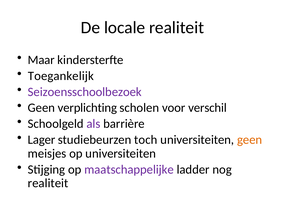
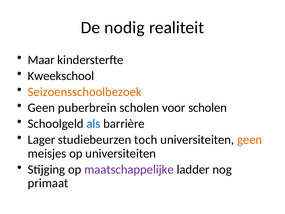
locale: locale -> nodig
Toegankelijk: Toegankelijk -> Kweekschool
Seizoensschoolbezoek colour: purple -> orange
verplichting: verplichting -> puberbrein
voor verschil: verschil -> scholen
als colour: purple -> blue
realiteit at (48, 183): realiteit -> primaat
